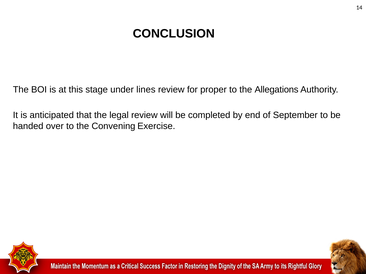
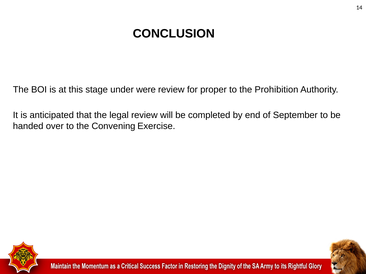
lines: lines -> were
Allegations: Allegations -> Prohibition
